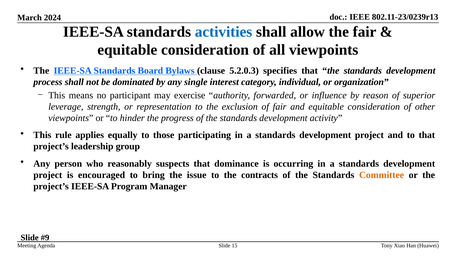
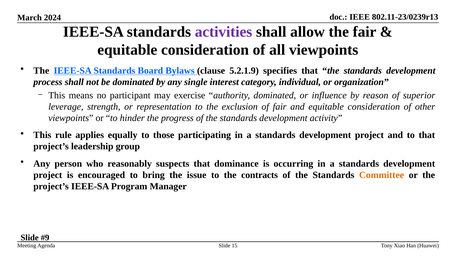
activities colour: blue -> purple
5.2.0.3: 5.2.0.3 -> 5.2.1.9
authority forwarded: forwarded -> dominated
